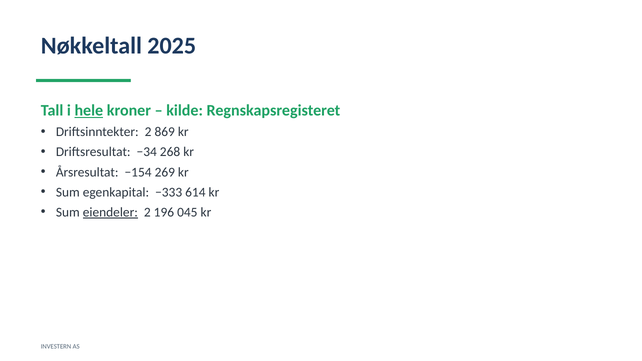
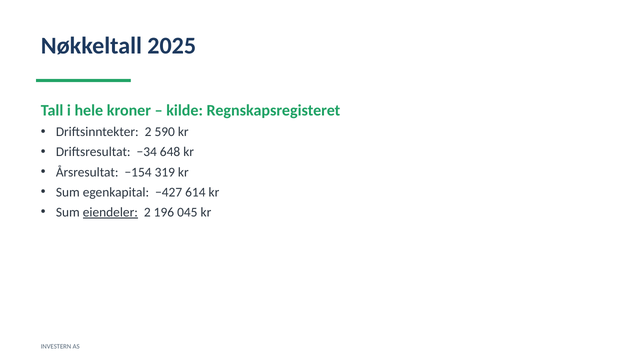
hele underline: present -> none
869: 869 -> 590
268: 268 -> 648
269: 269 -> 319
−333: −333 -> −427
